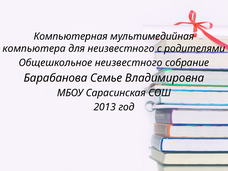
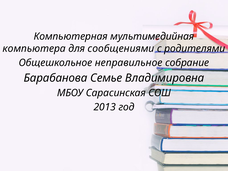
для неизвестного: неизвестного -> сообщениями
Общешкольное неизвестного: неизвестного -> неправильное
